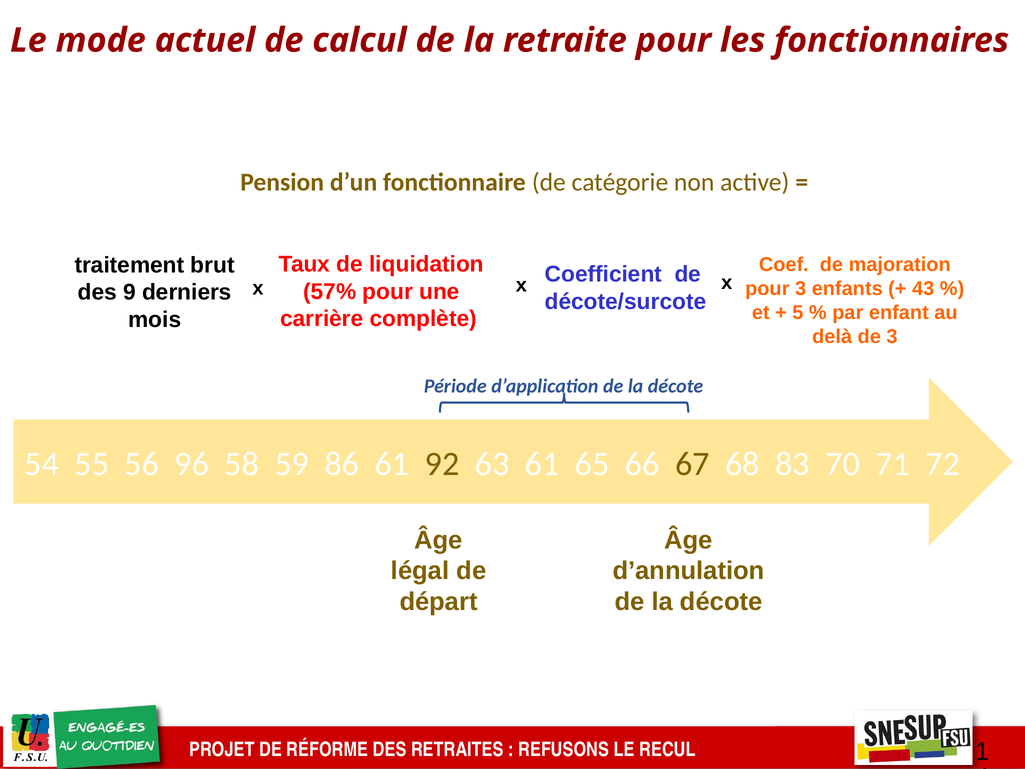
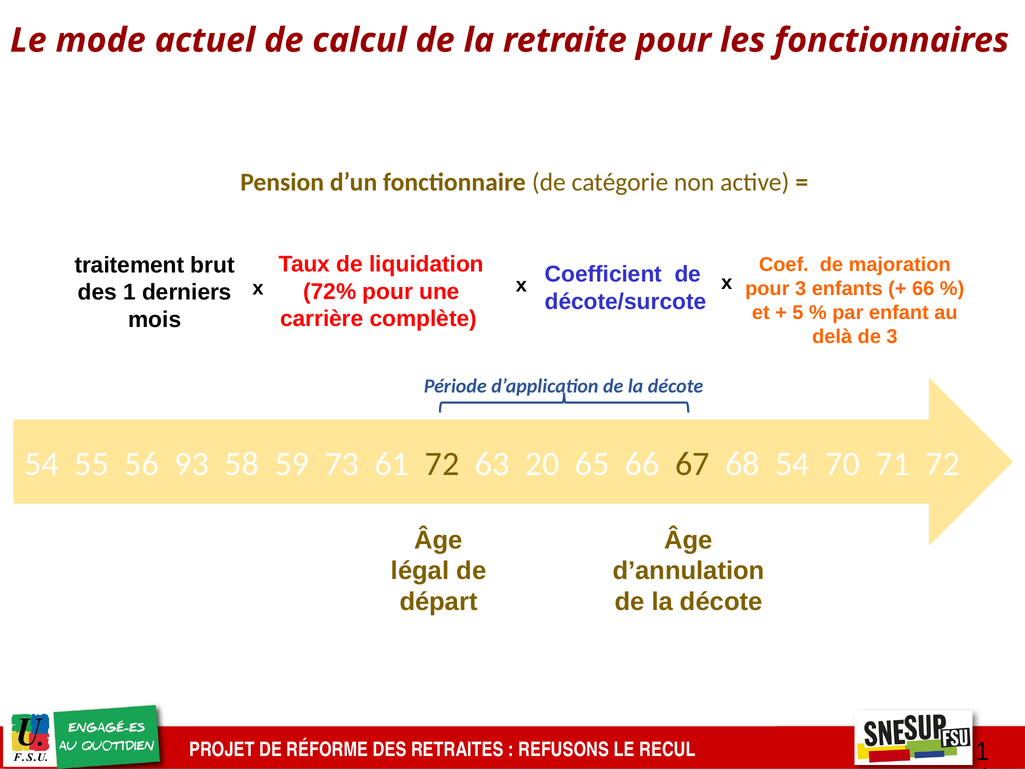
43 at (923, 289): 43 -> 66
57%: 57% -> 72%
des 9: 9 -> 1
96: 96 -> 93
86: 86 -> 73
61 92: 92 -> 72
63 61: 61 -> 20
68 83: 83 -> 54
